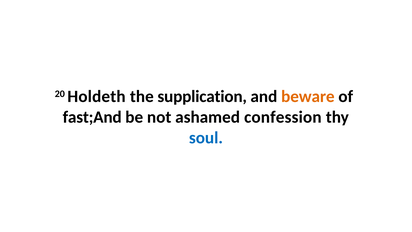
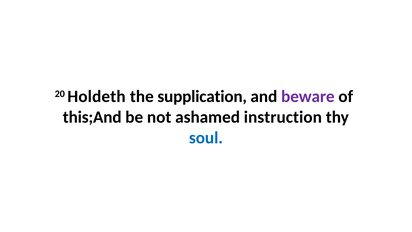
beware colour: orange -> purple
fast;And: fast;And -> this;And
confession: confession -> instruction
